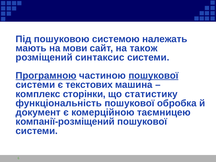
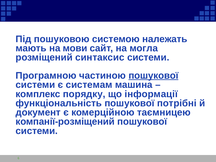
також: також -> могла
Програмною underline: present -> none
текстових: текстових -> системам
сторінки: сторінки -> порядку
статистику: статистику -> інформації
обробка: обробка -> потрібні
